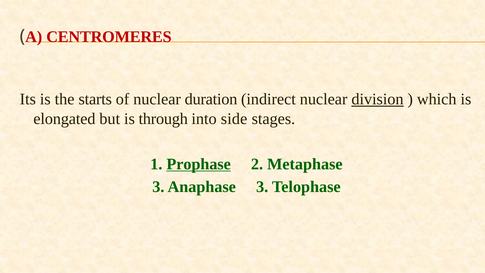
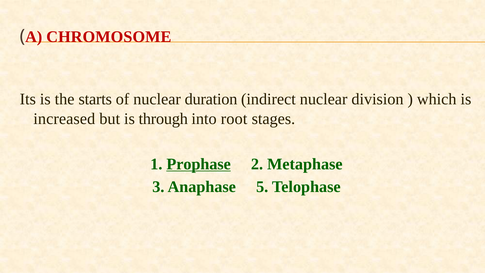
CENTROMERES: CENTROMERES -> CHROMOSOME
division underline: present -> none
elongated: elongated -> increased
side: side -> root
Anaphase 3: 3 -> 5
